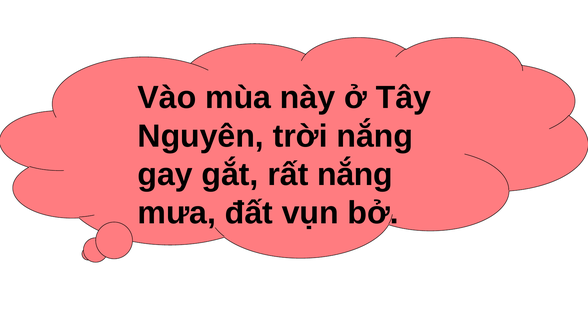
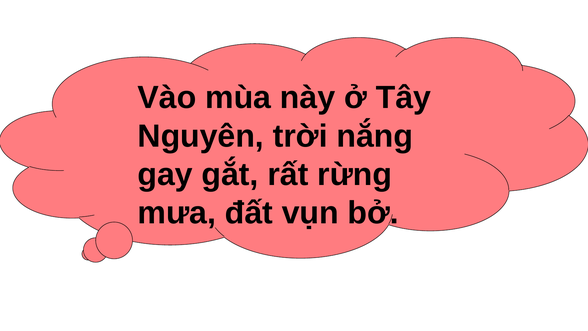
rất nắng: nắng -> rừng
